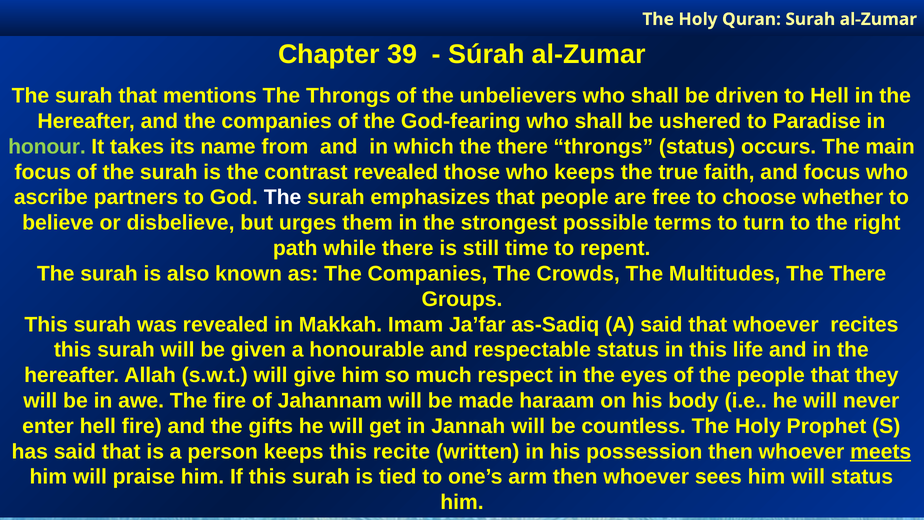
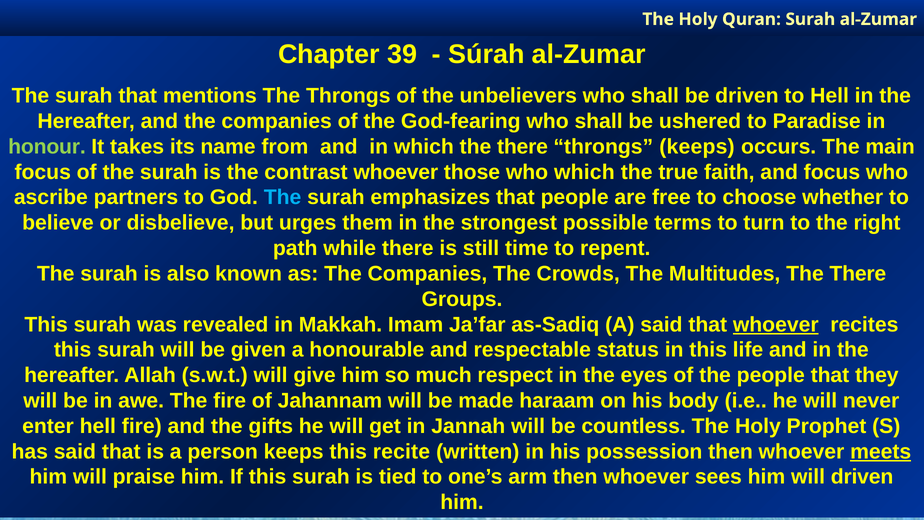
throngs status: status -> keeps
contrast revealed: revealed -> whoever
who keeps: keeps -> which
The at (283, 197) colour: white -> light blue
whoever at (776, 324) underline: none -> present
will status: status -> driven
